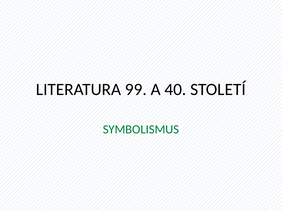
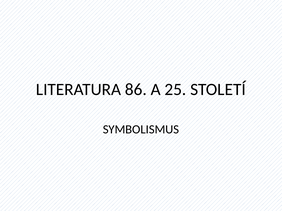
99: 99 -> 86
40: 40 -> 25
SYMBOLISMUS colour: green -> black
